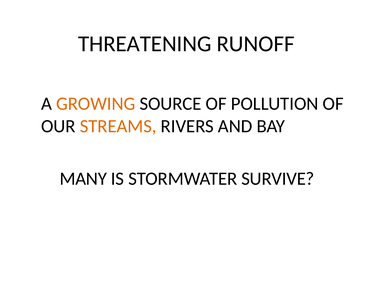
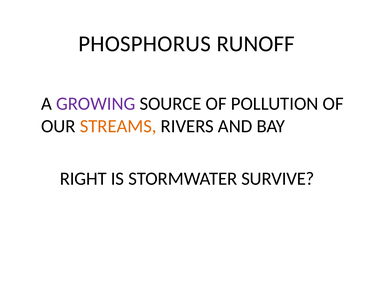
THREATENING: THREATENING -> PHOSPHORUS
GROWING colour: orange -> purple
MANY: MANY -> RIGHT
